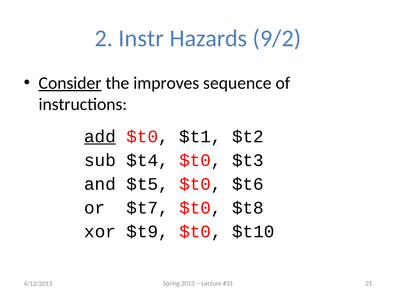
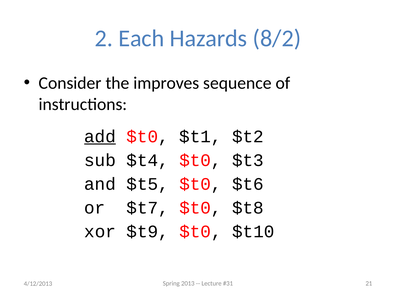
Instr: Instr -> Each
9/2: 9/2 -> 8/2
Consider underline: present -> none
